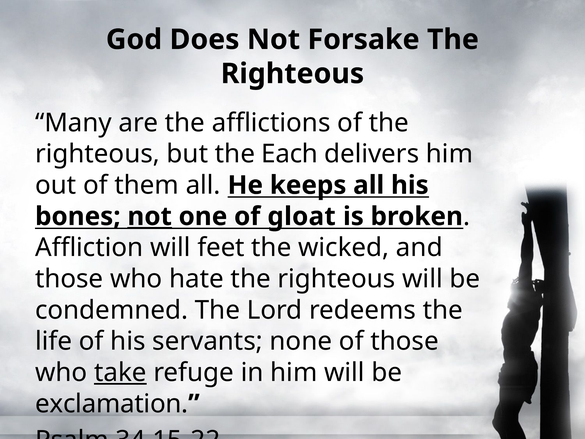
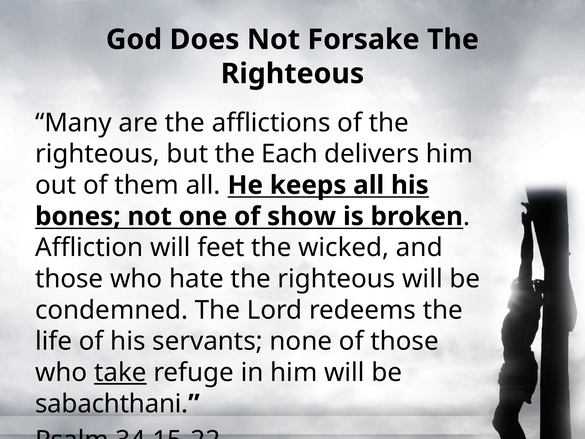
not at (150, 216) underline: present -> none
gloat: gloat -> show
exclamation: exclamation -> sabachthani
